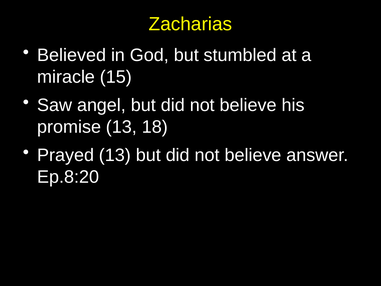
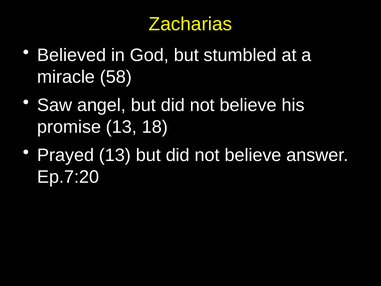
15: 15 -> 58
Ep.8:20: Ep.8:20 -> Ep.7:20
